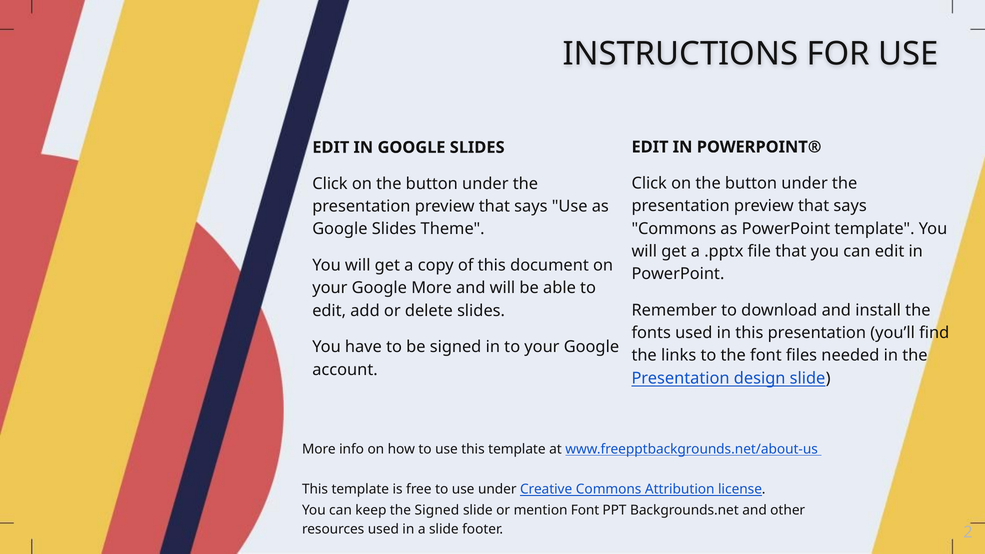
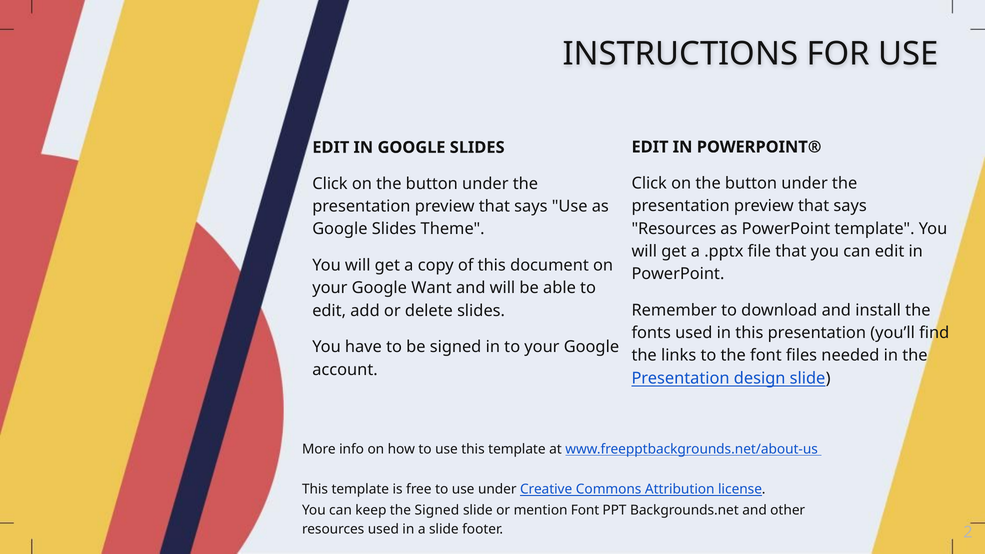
Commons at (674, 229): Commons -> Resources
Google More: More -> Want
